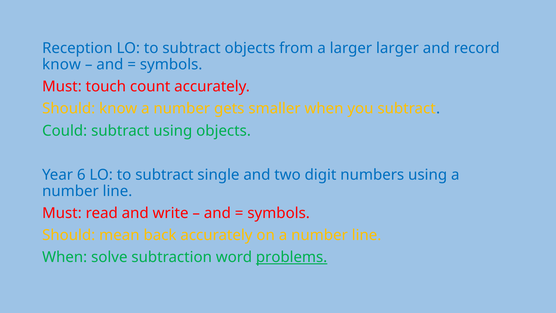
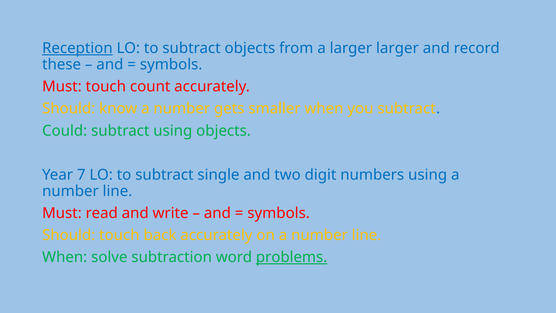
Reception underline: none -> present
know at (62, 64): know -> these
6: 6 -> 7
Should mean: mean -> touch
